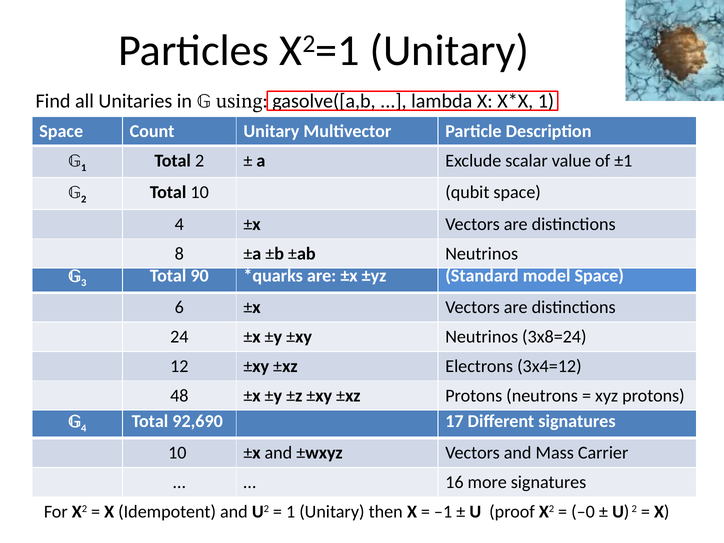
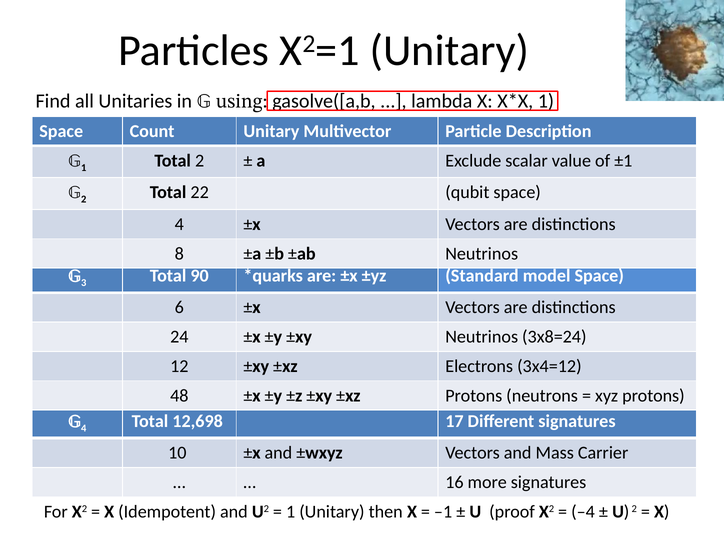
Total 10: 10 -> 22
92,690: 92,690 -> 12,698
–0: –0 -> –4
